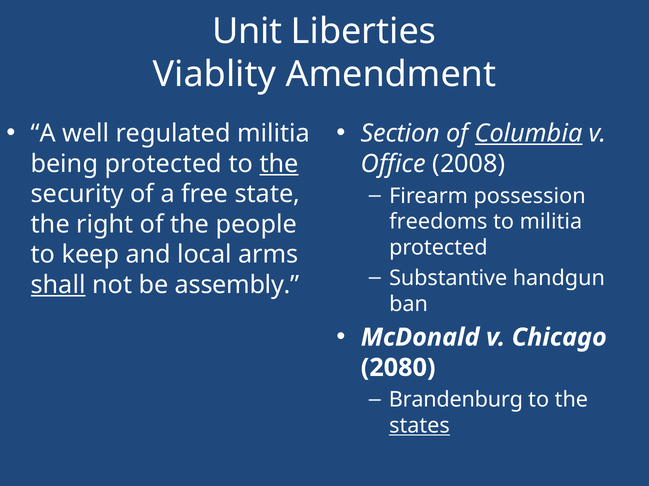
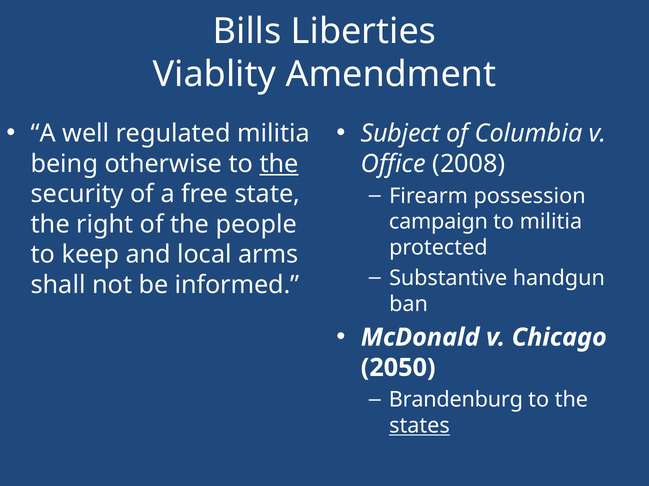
Unit: Unit -> Bills
Section: Section -> Subject
Columbia underline: present -> none
being protected: protected -> otherwise
freedoms: freedoms -> campaign
shall underline: present -> none
assembly: assembly -> informed
2080: 2080 -> 2050
